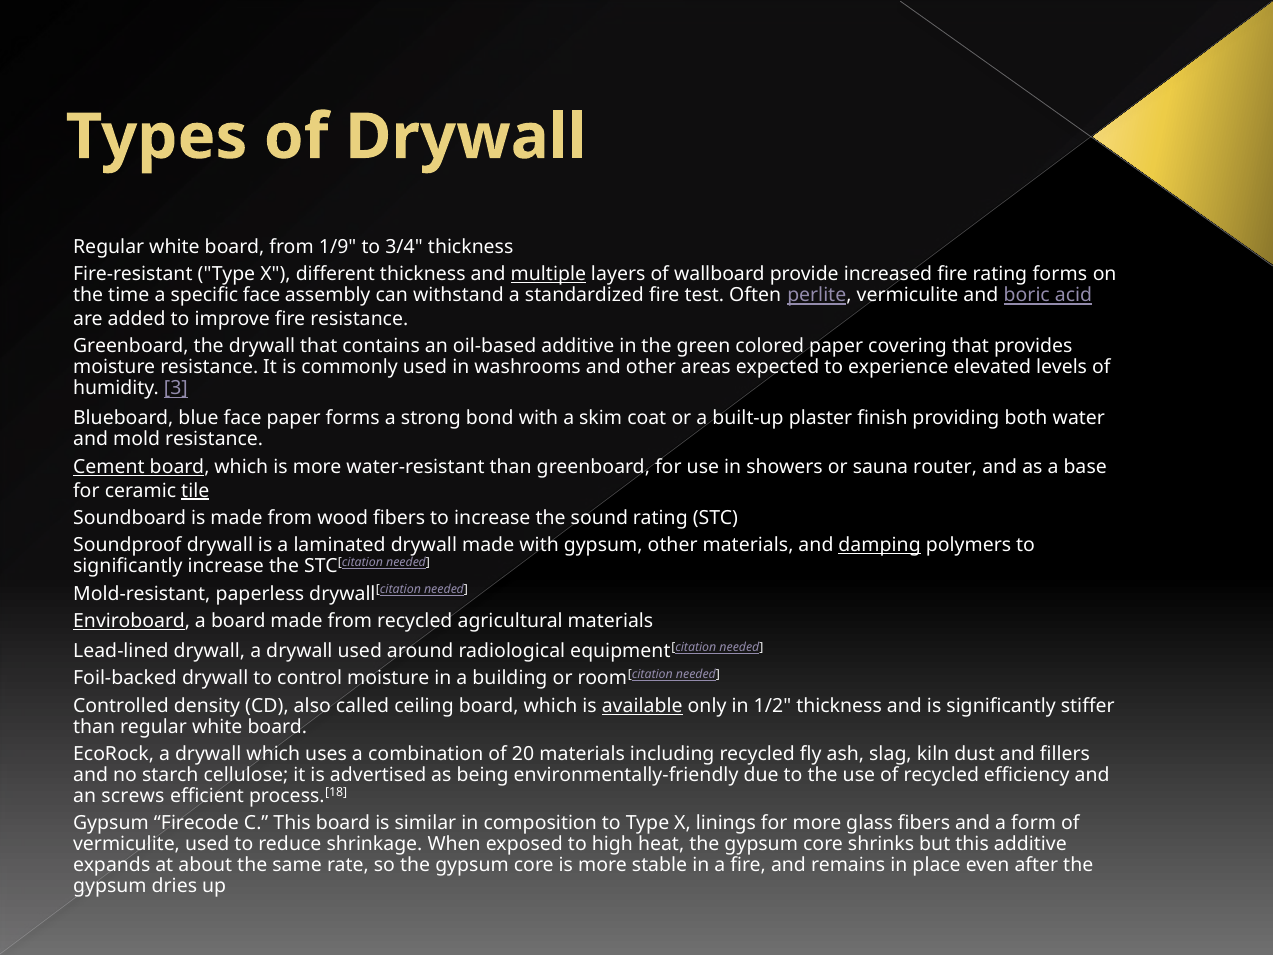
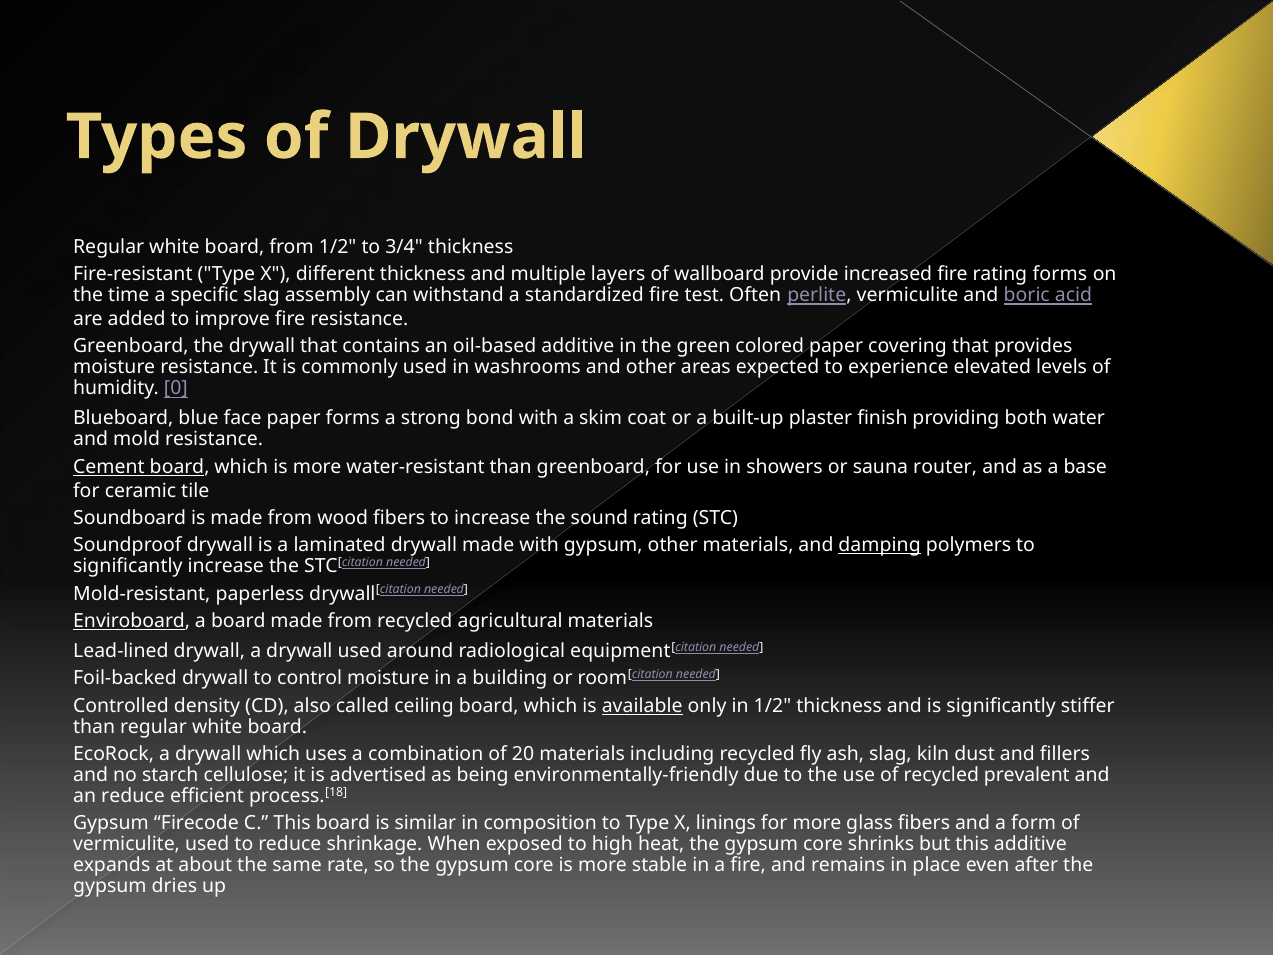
from 1/9: 1/9 -> 1/2
multiple underline: present -> none
specific face: face -> slag
3: 3 -> 0
tile underline: present -> none
efficiency: efficiency -> prevalent
an screws: screws -> reduce
